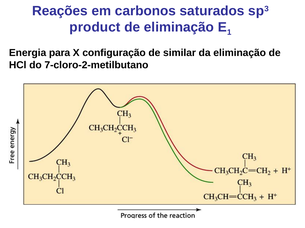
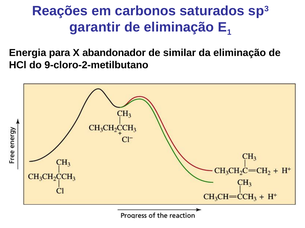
product: product -> garantir
configuração: configuração -> abandonador
7-cloro-2-metilbutano: 7-cloro-2-metilbutano -> 9-cloro-2-metilbutano
